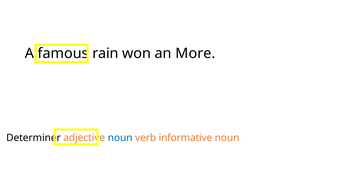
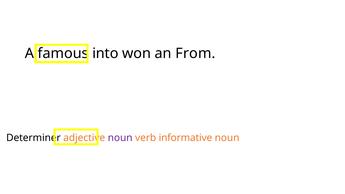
rain: rain -> into
More: More -> From
noun at (120, 138) colour: blue -> purple
